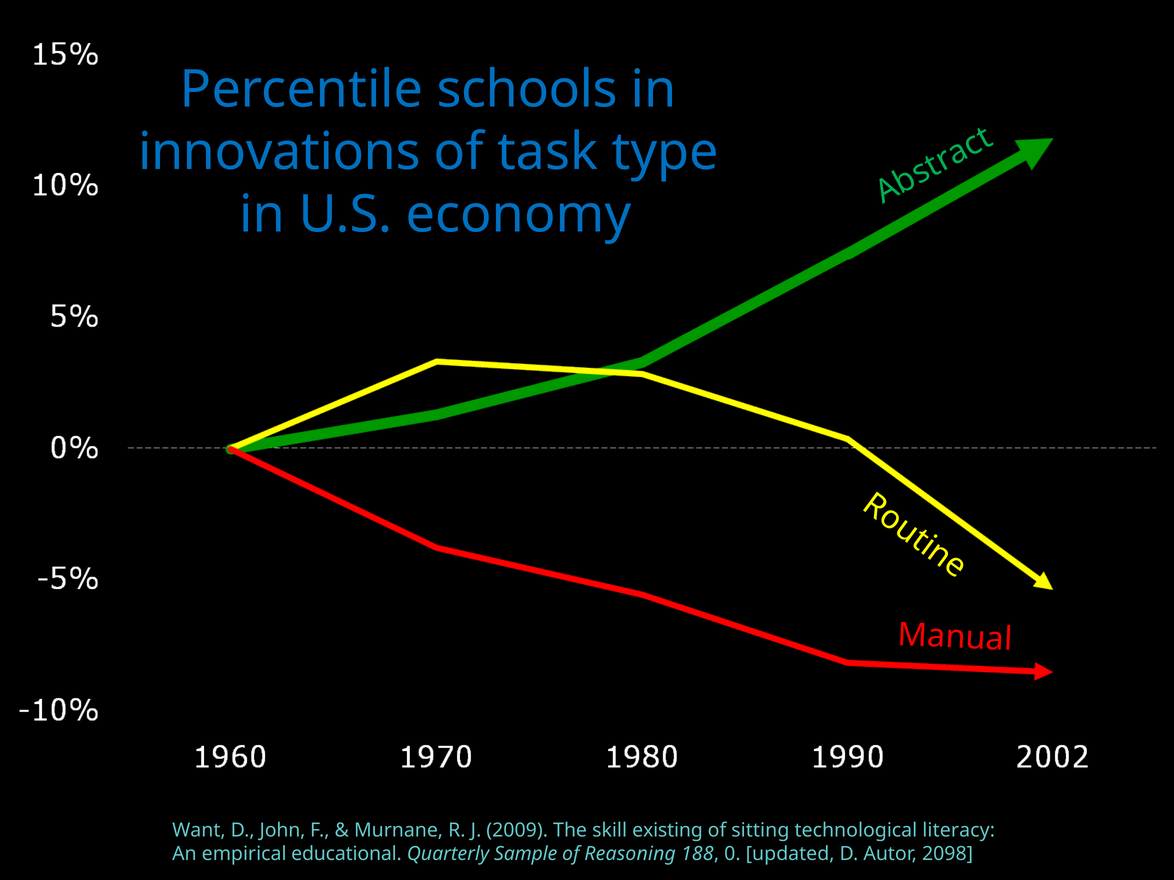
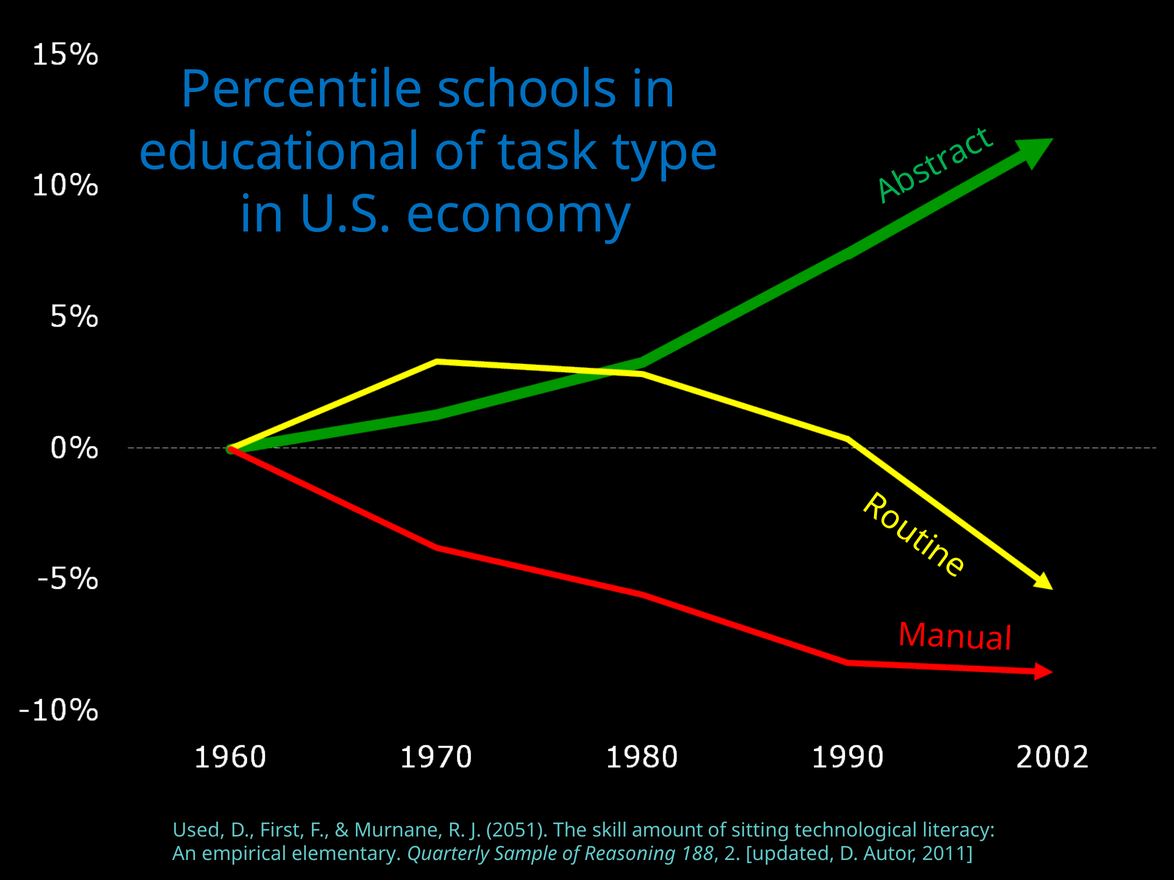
innovations: innovations -> educational
Want: Want -> Used
John: John -> First
2009: 2009 -> 2051
existing: existing -> amount
educational: educational -> elementary
0: 0 -> 2
2098: 2098 -> 2011
